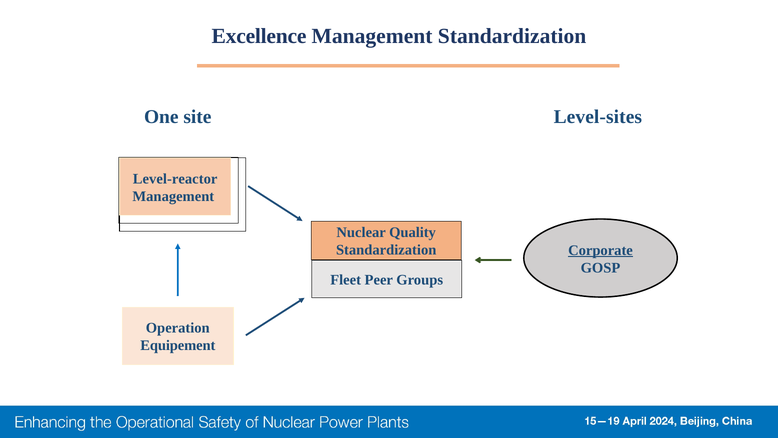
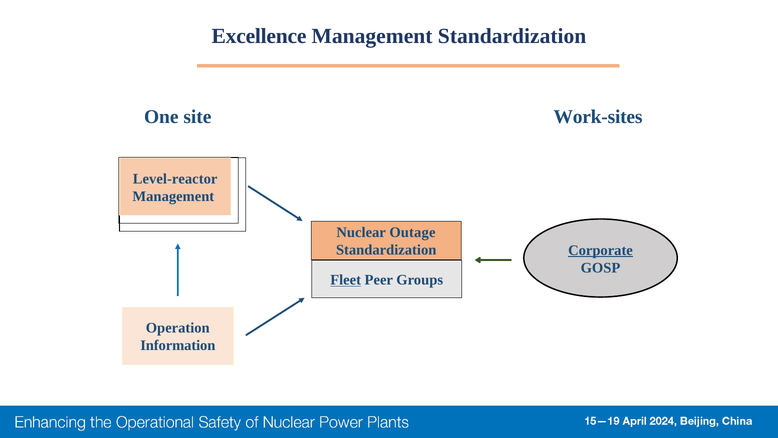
Level-sites: Level-sites -> Work-sites
Quality: Quality -> Outage
Fleet underline: none -> present
Equipement: Equipement -> Information
